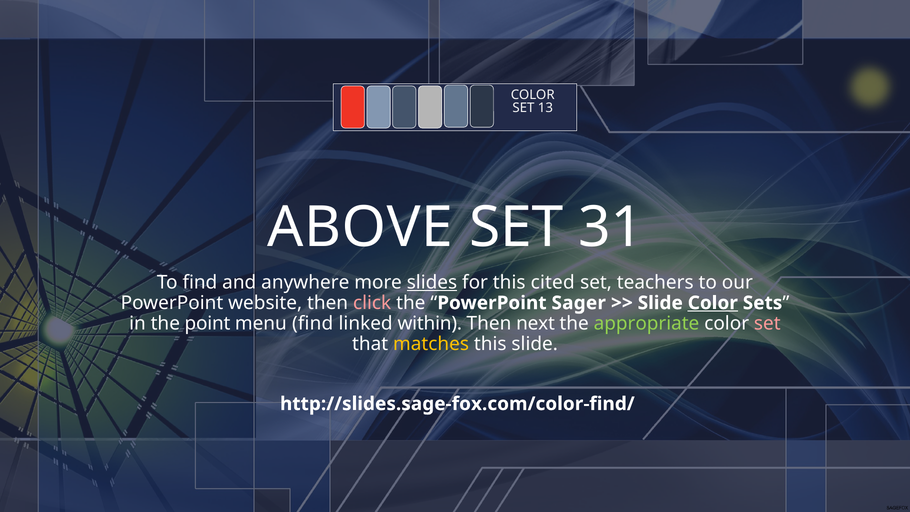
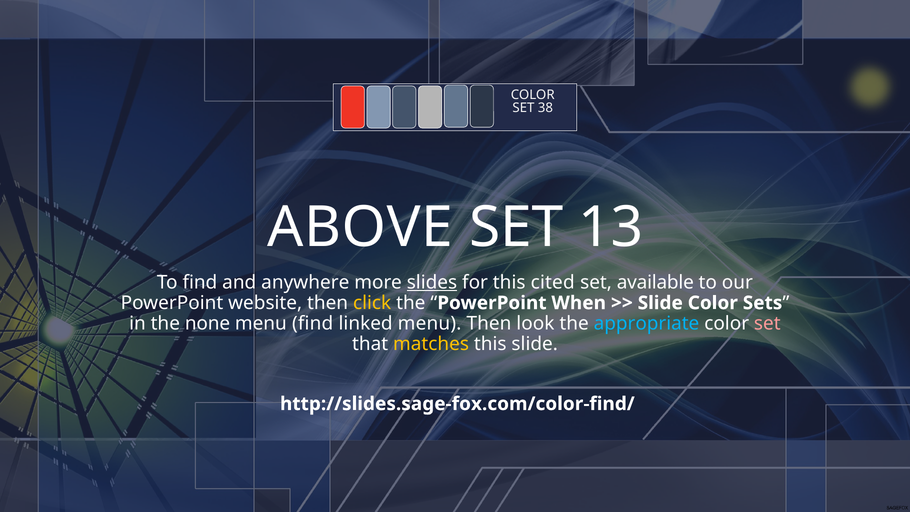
13: 13 -> 38
31: 31 -> 13
teachers: teachers -> available
click colour: pink -> yellow
Sager: Sager -> When
Color at (713, 303) underline: present -> none
point: point -> none
linked within: within -> menu
next: next -> look
appropriate colour: light green -> light blue
